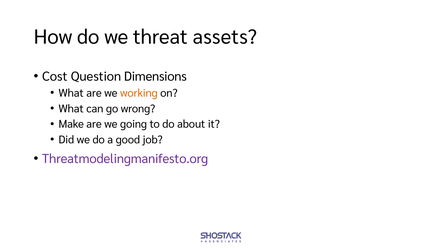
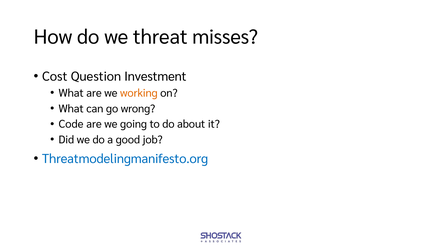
assets: assets -> misses
Dimensions: Dimensions -> Investment
Make: Make -> Code
Threatmodelingmanifesto.org colour: purple -> blue
